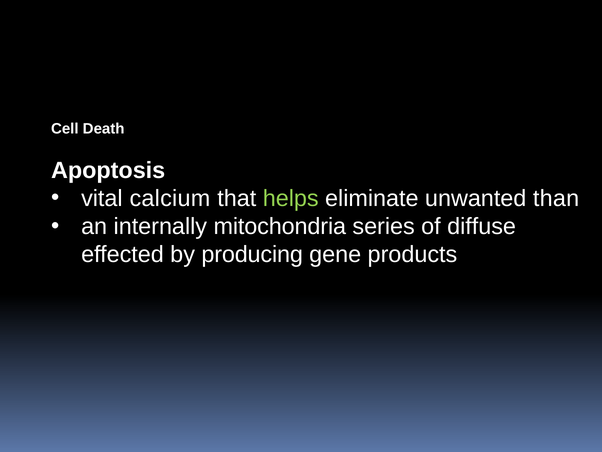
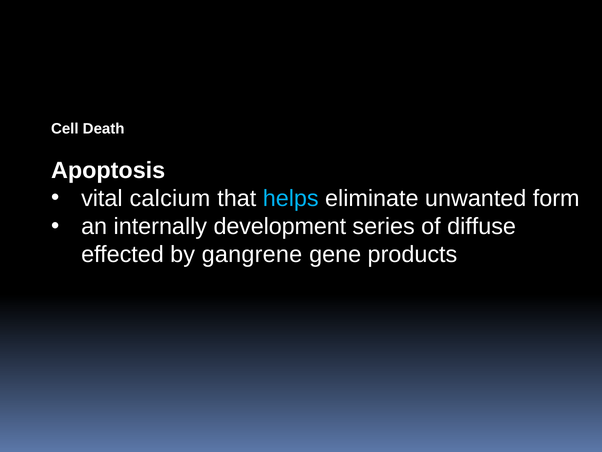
helps colour: light green -> light blue
than: than -> form
mitochondria: mitochondria -> development
producing: producing -> gangrene
